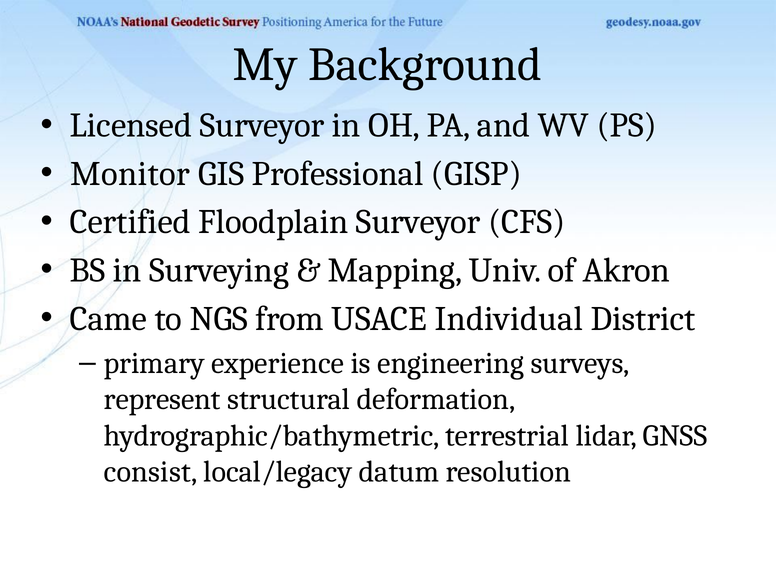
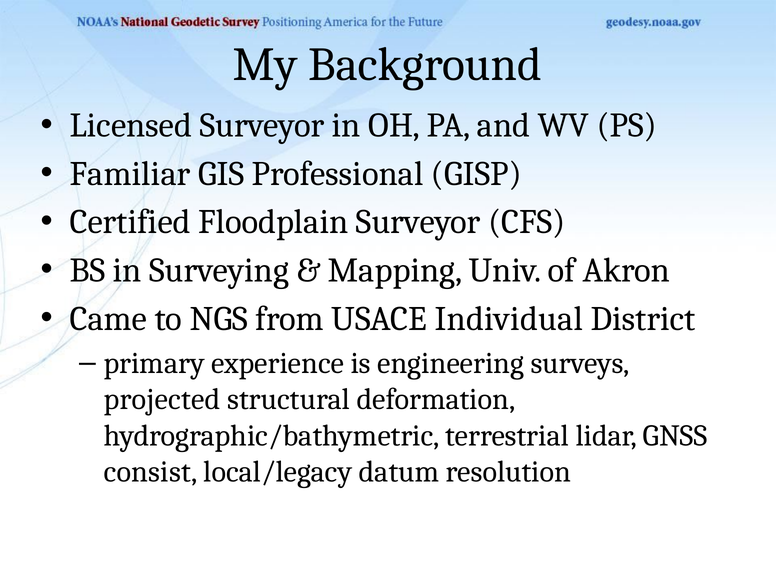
Monitor: Monitor -> Familiar
represent: represent -> projected
